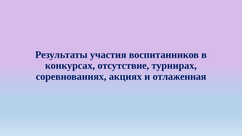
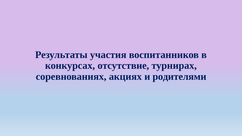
отлаженная: отлаженная -> родителями
